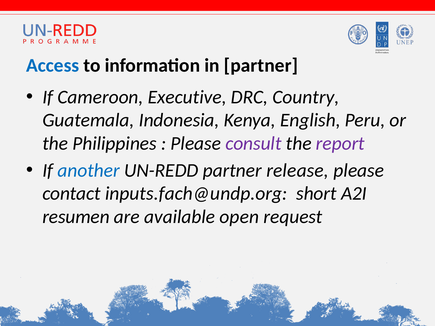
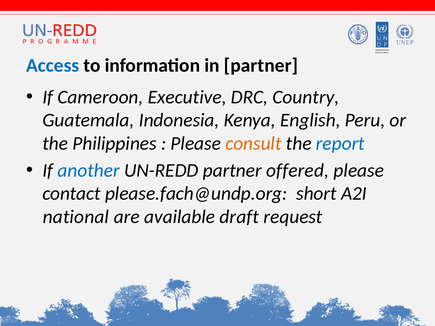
consult colour: purple -> orange
report colour: purple -> blue
release: release -> offered
inputs.fach@undp.org: inputs.fach@undp.org -> please.fach@undp.org
resumen: resumen -> national
open: open -> draft
